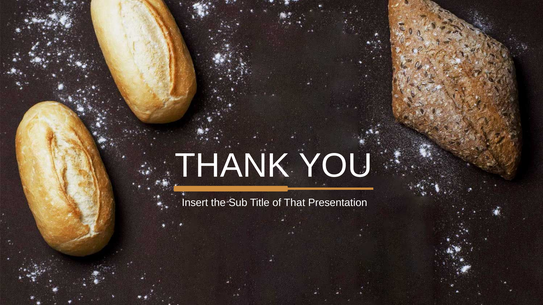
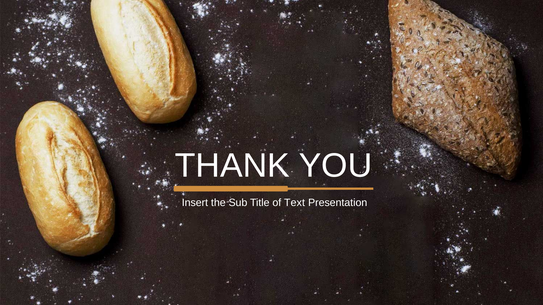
That: That -> Text
